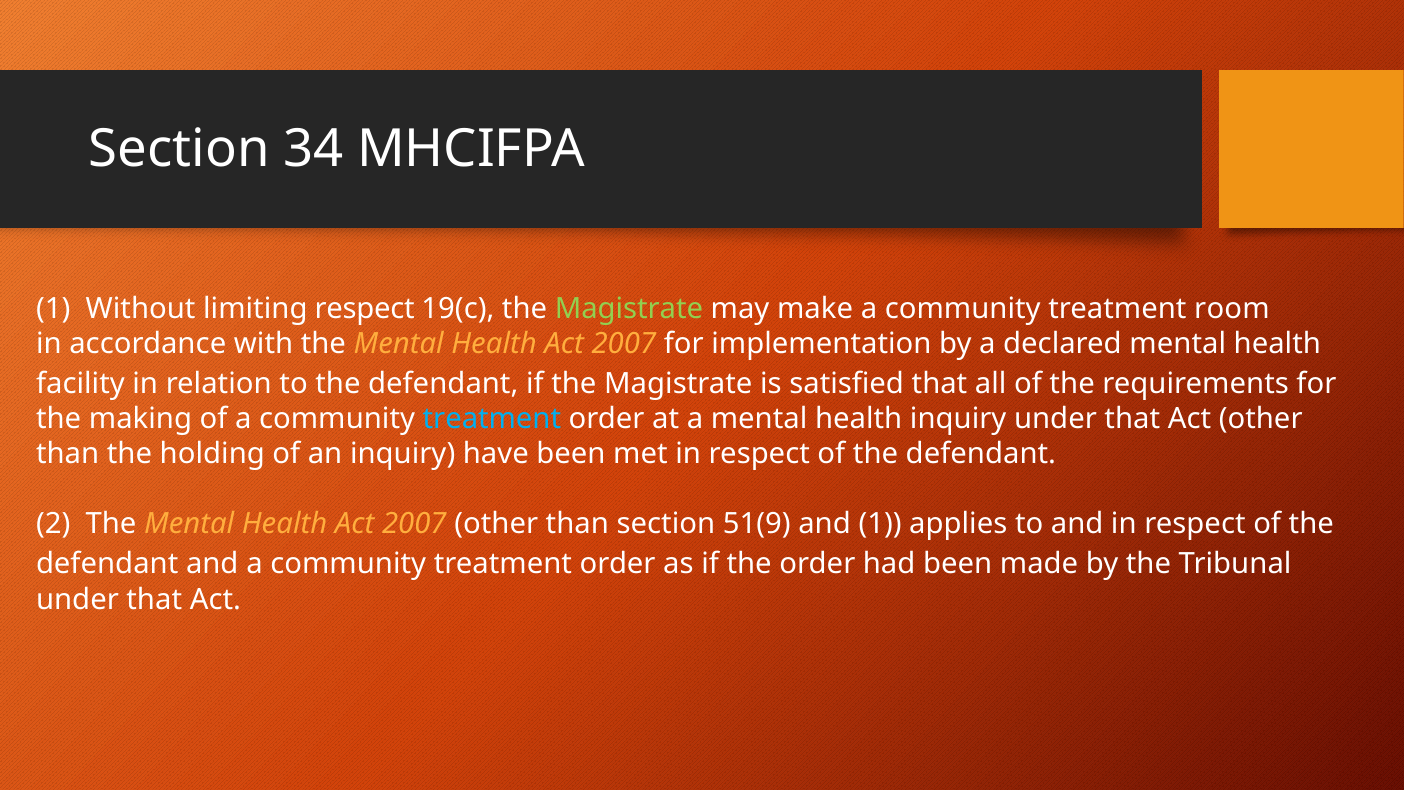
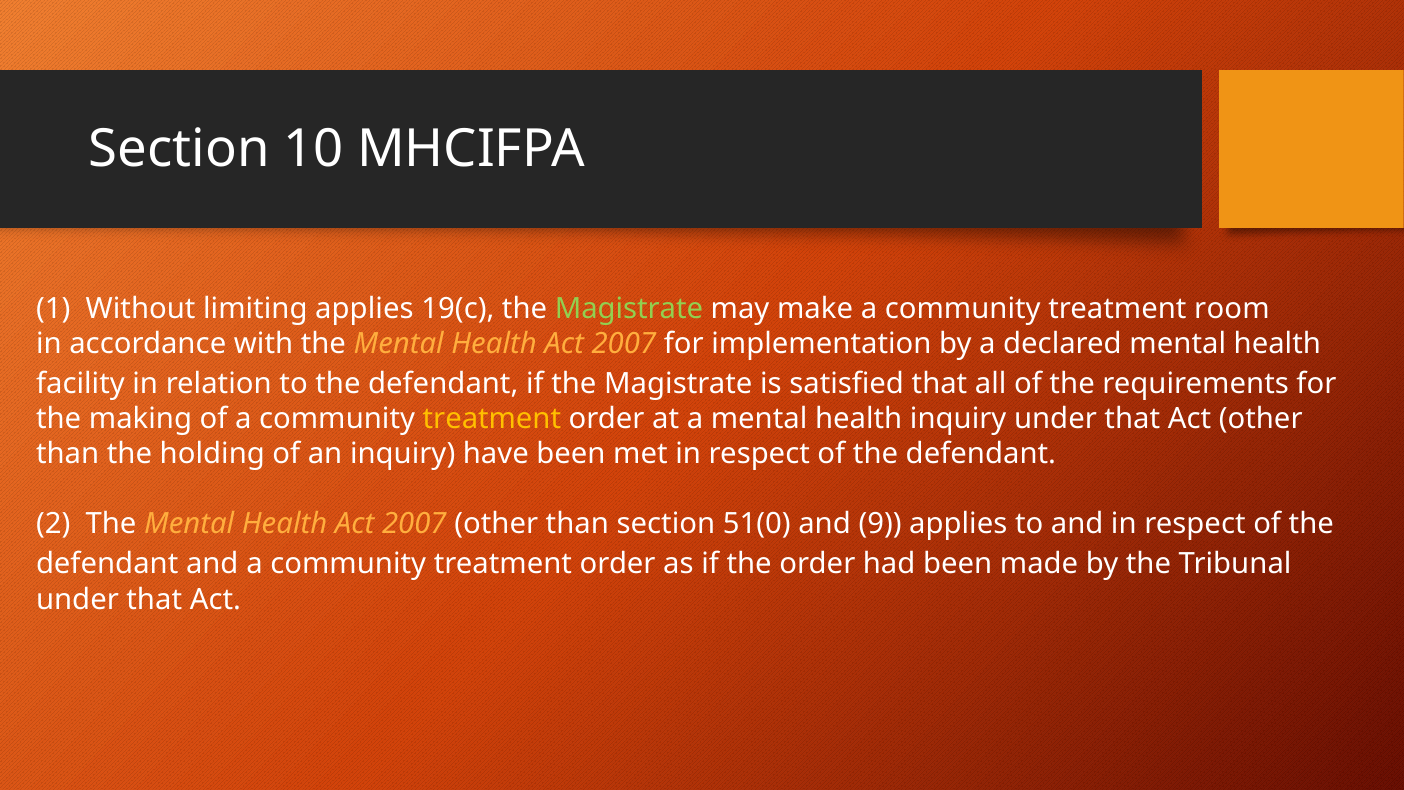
34: 34 -> 10
limiting respect: respect -> applies
treatment at (492, 419) colour: light blue -> yellow
51(9: 51(9 -> 51(0
and 1: 1 -> 9
